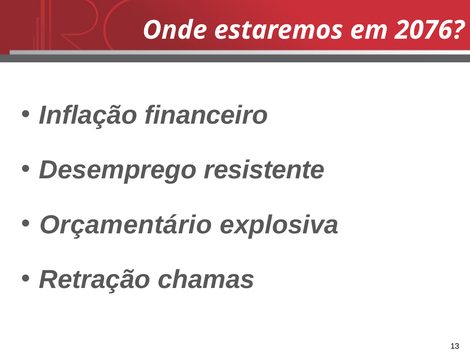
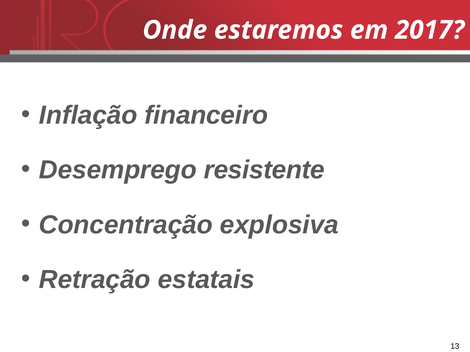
2076: 2076 -> 2017
Orçamentário: Orçamentário -> Concentração
chamas: chamas -> estatais
